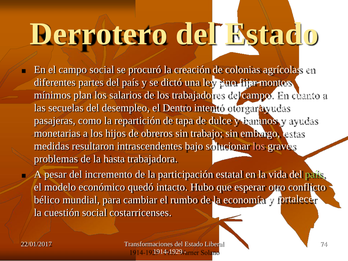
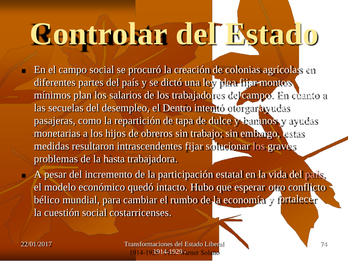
Derrotero: Derrotero -> Controlar
sino: sino -> idea
intrascendentes bajo: bajo -> fijar
país at (315, 174) colour: light green -> pink
